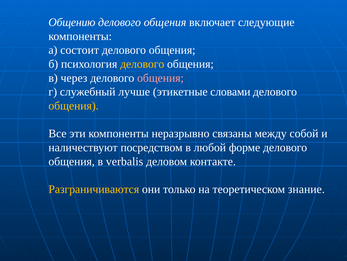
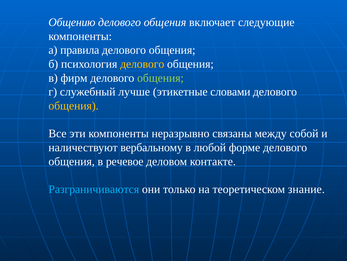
состоит: состоит -> правила
через: через -> фирм
общения at (160, 78) colour: pink -> light green
посредством: посредством -> вербальному
verbalis: verbalis -> речевое
Разграничиваются colour: yellow -> light blue
